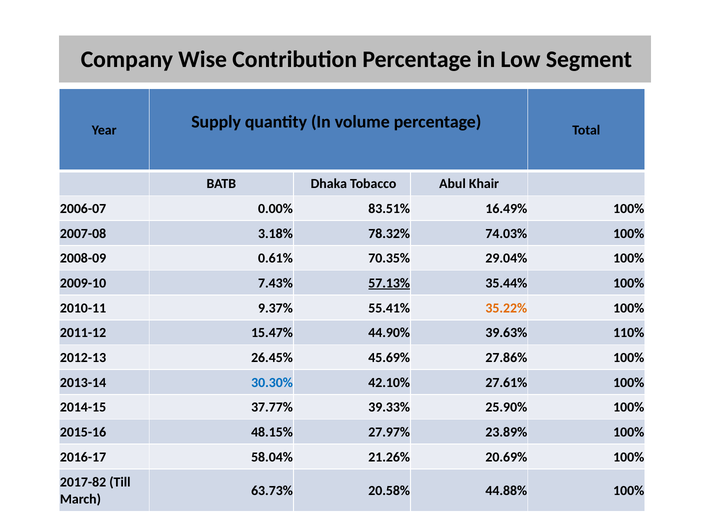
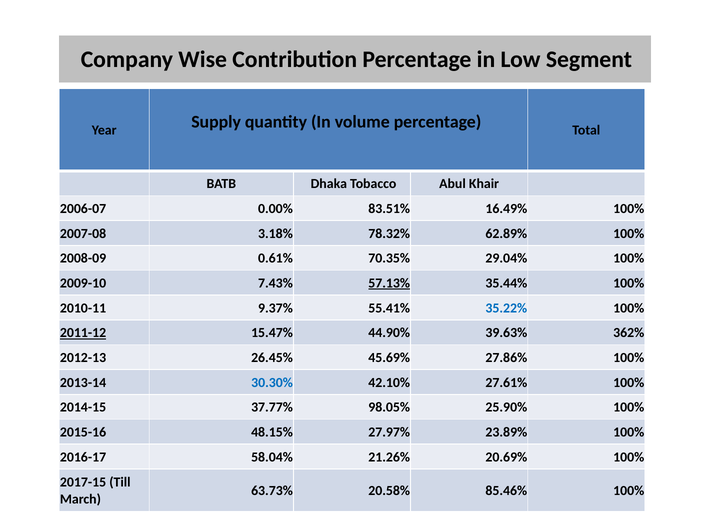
74.03%: 74.03% -> 62.89%
35.22% colour: orange -> blue
2011-12 underline: none -> present
110%: 110% -> 362%
39.33%: 39.33% -> 98.05%
2017-82: 2017-82 -> 2017-15
44.88%: 44.88% -> 85.46%
